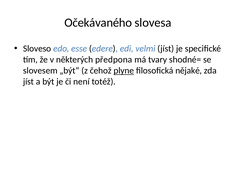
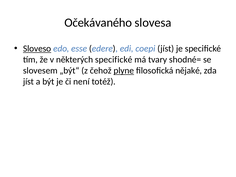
Sloveso underline: none -> present
velmi: velmi -> coepi
některých předpona: předpona -> specifické
